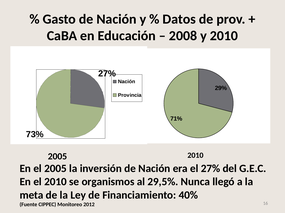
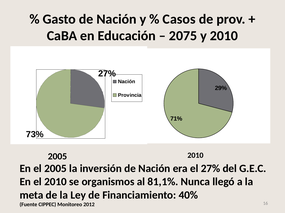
Datos: Datos -> Casos
2008: 2008 -> 2075
29,5%: 29,5% -> 81,1%
